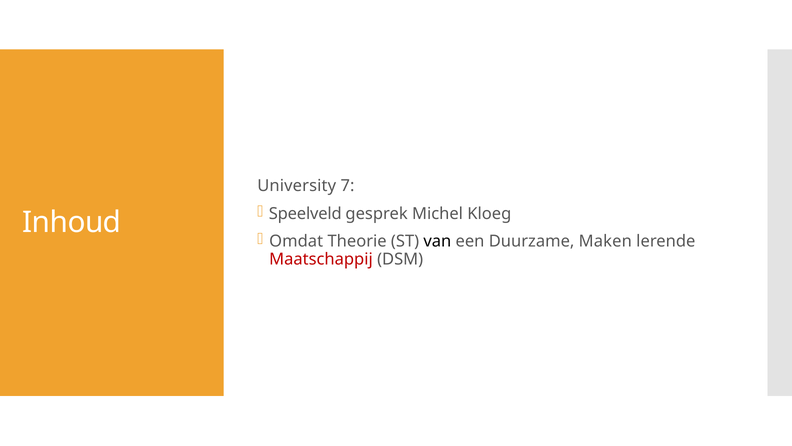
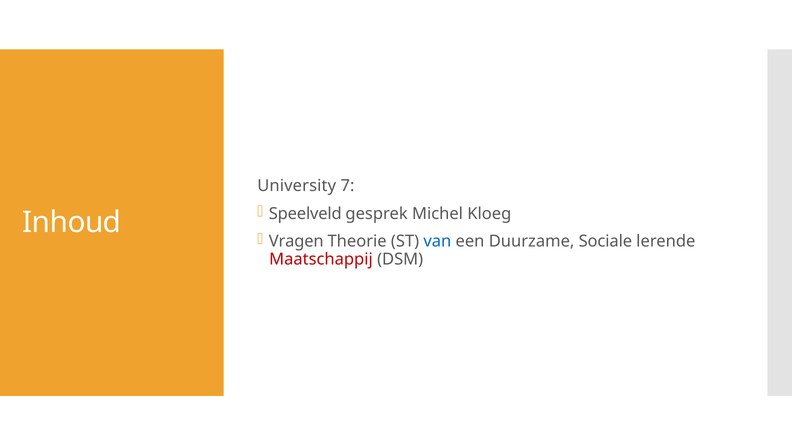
Omdat: Omdat -> Vragen
van colour: black -> blue
Maken: Maken -> Sociale
